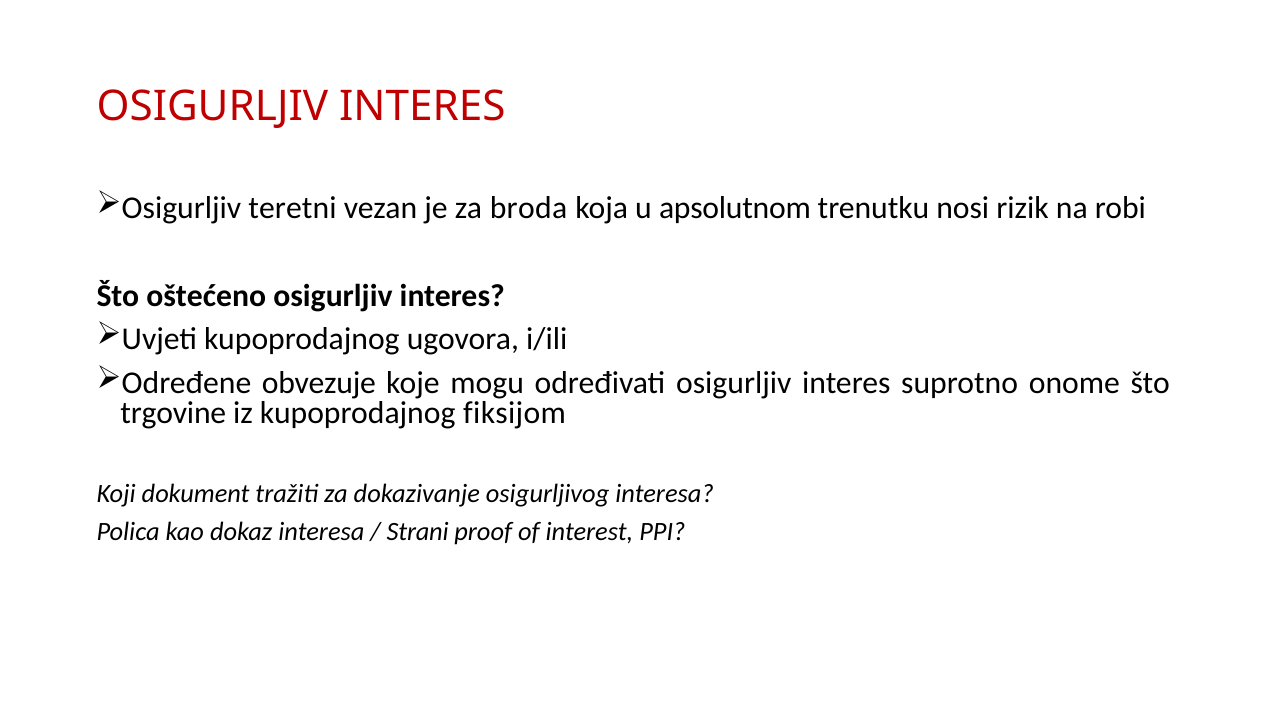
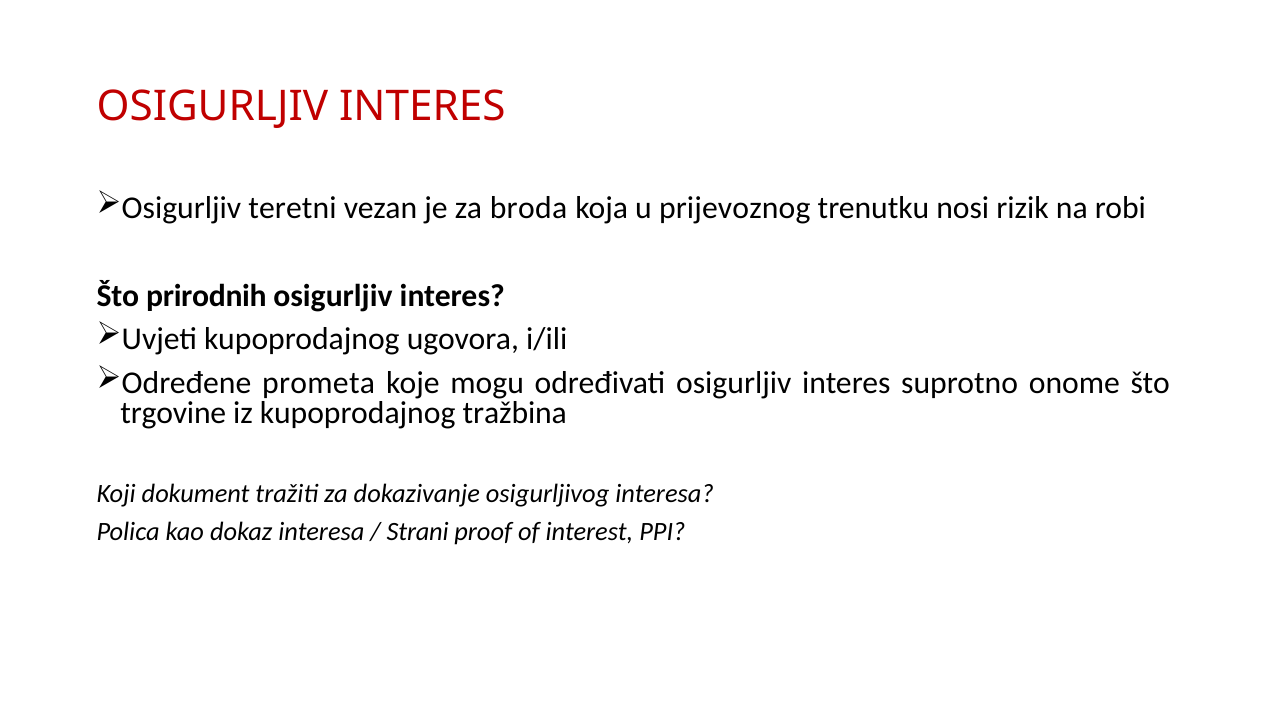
apsolutnom: apsolutnom -> prijevoznog
oštećeno: oštećeno -> prirodnih
obvezuje: obvezuje -> prometa
fiksijom: fiksijom -> tražbina
